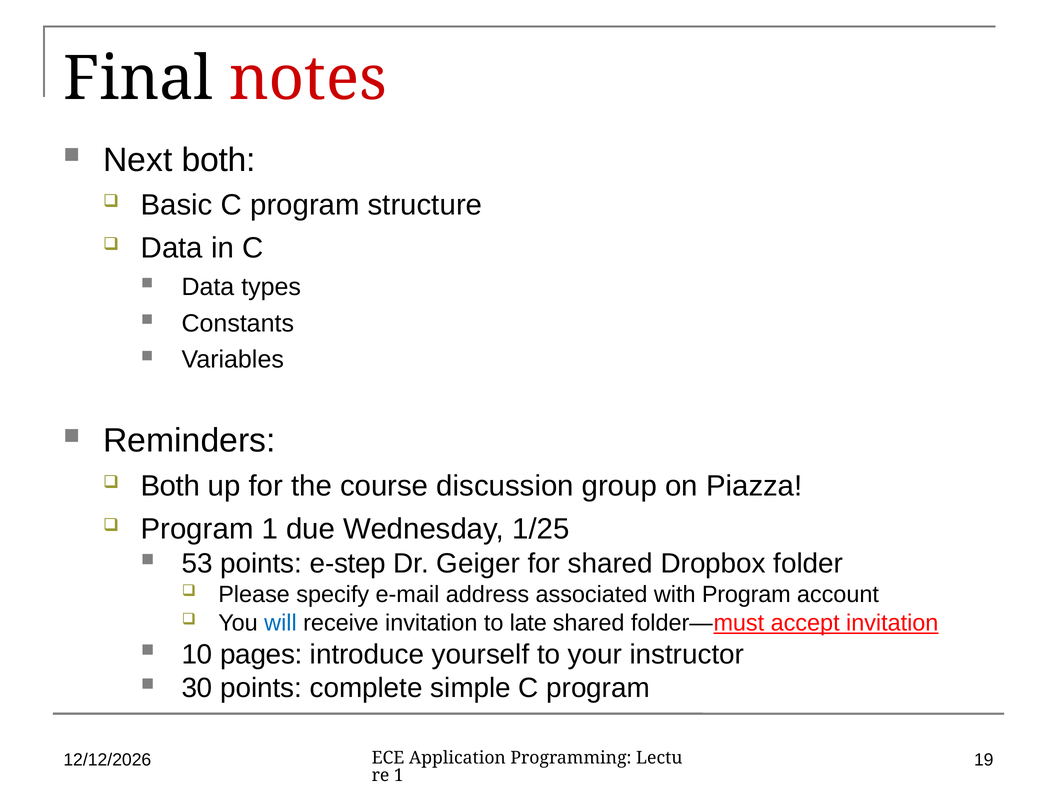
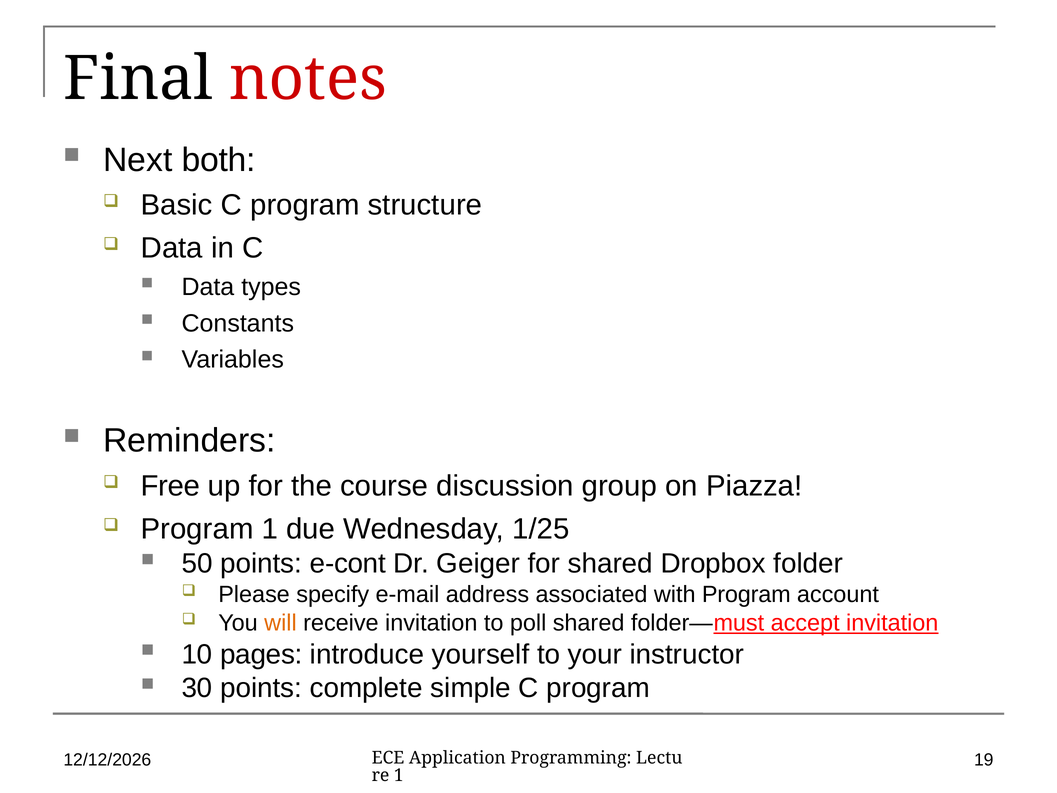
Both at (170, 486): Both -> Free
53: 53 -> 50
e-step: e-step -> e-cont
will colour: blue -> orange
late: late -> poll
